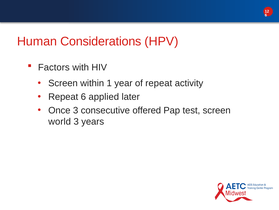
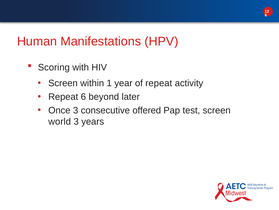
Considerations: Considerations -> Manifestations
Factors: Factors -> Scoring
applied: applied -> beyond
